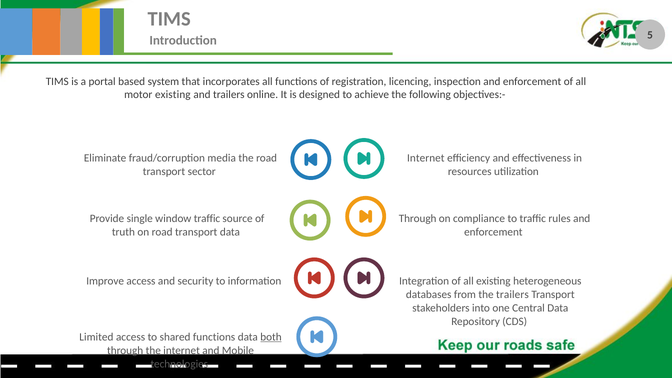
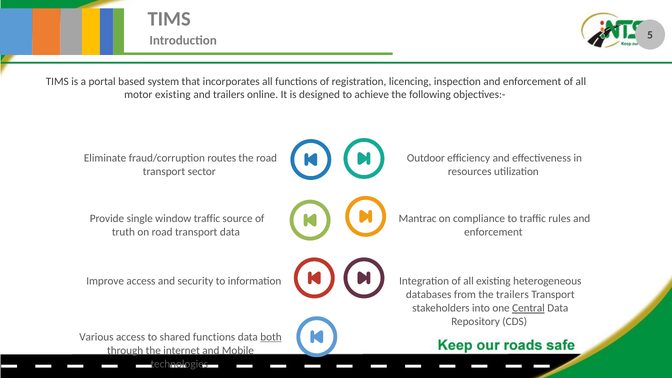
media: media -> routes
Internet at (426, 158): Internet -> Outdoor
Through at (418, 219): Through -> Mantrac
Central underline: none -> present
Limited: Limited -> Various
